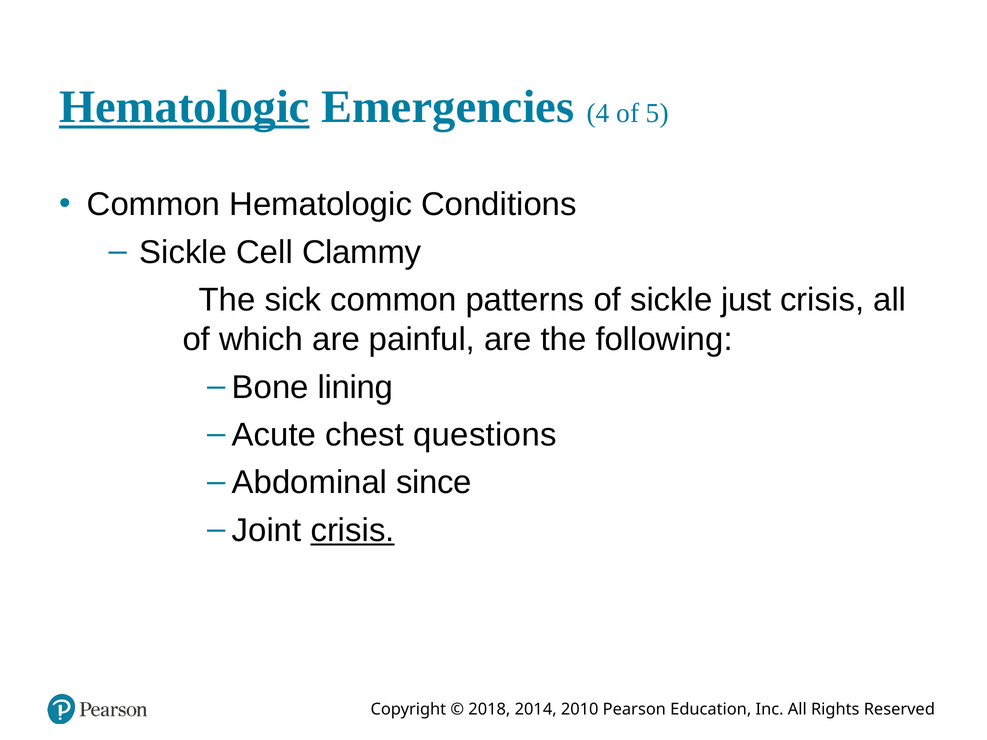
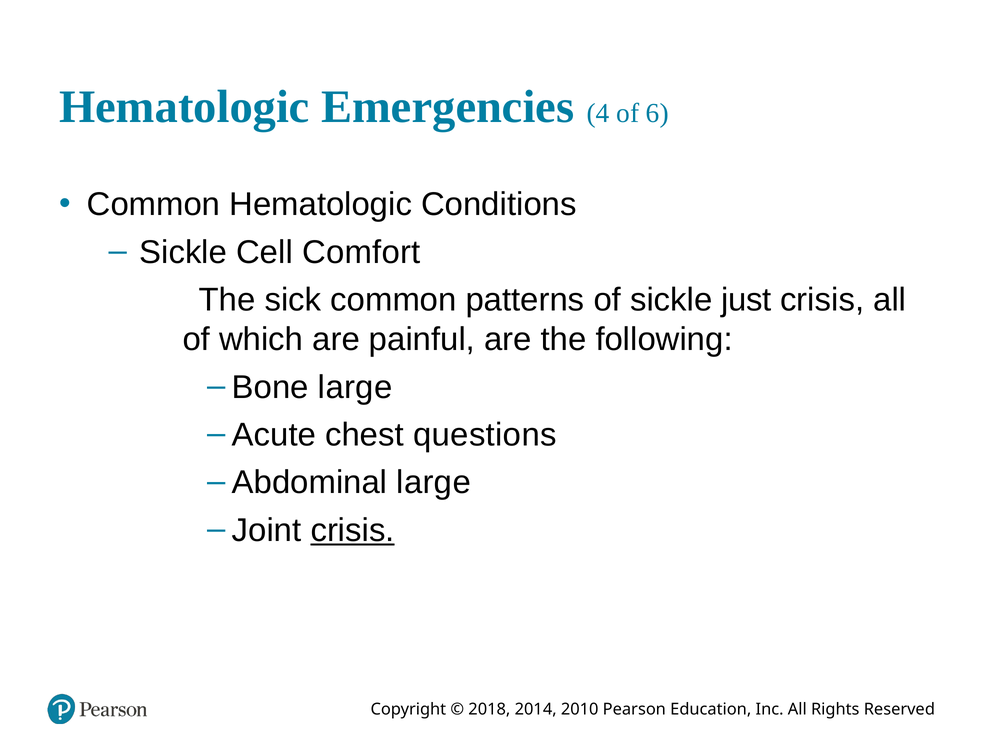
Hematologic at (184, 107) underline: present -> none
5: 5 -> 6
Clammy: Clammy -> Comfort
Bone lining: lining -> large
Abdominal since: since -> large
